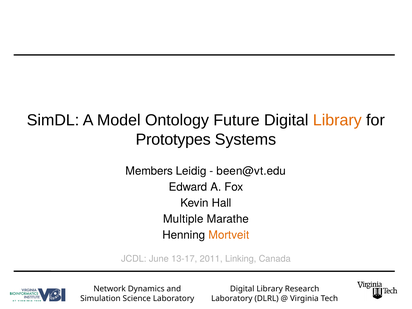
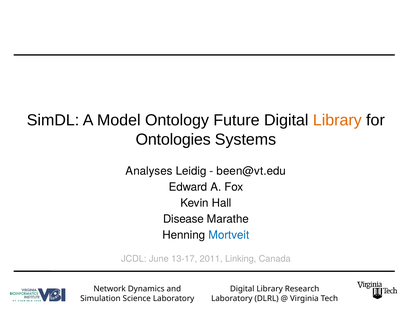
Prototypes: Prototypes -> Ontologies
Members: Members -> Analyses
Multiple: Multiple -> Disease
Mortveit colour: orange -> blue
